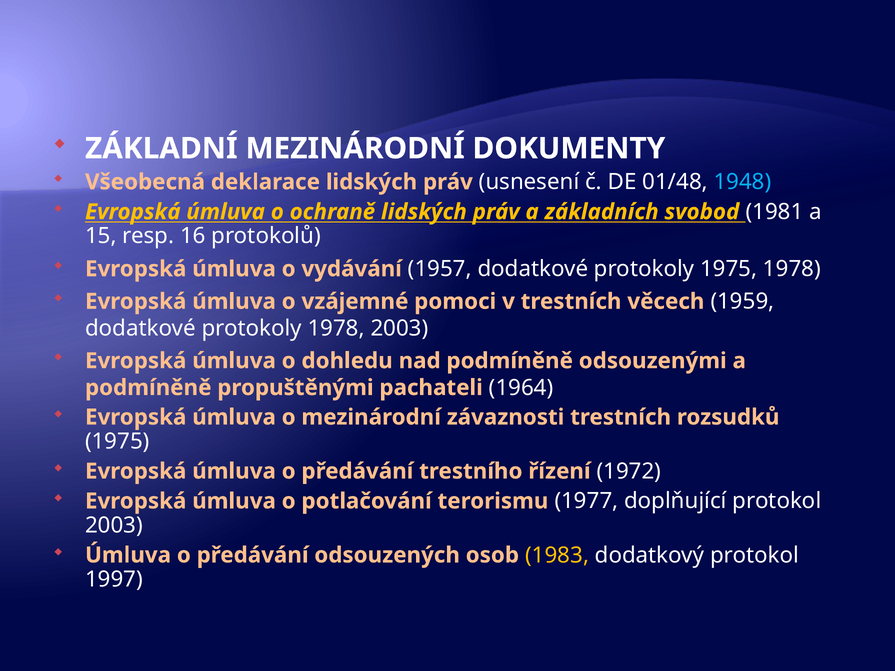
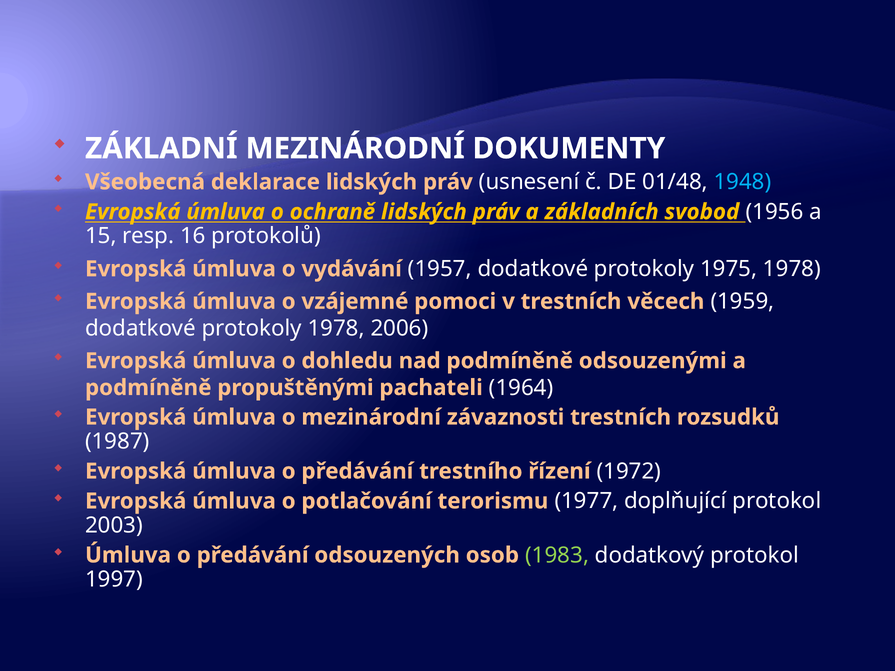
1981: 1981 -> 1956
1978 2003: 2003 -> 2006
1975 at (117, 442): 1975 -> 1987
1983 colour: yellow -> light green
